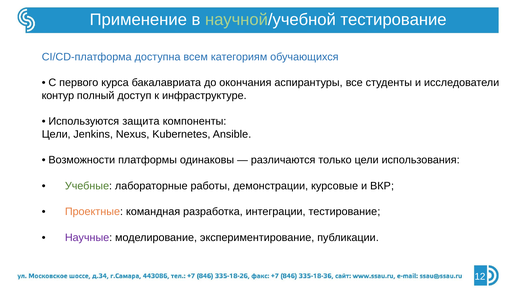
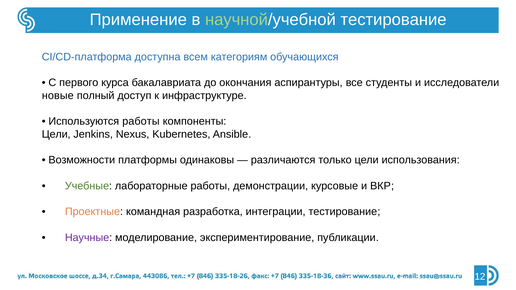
контур: контур -> новые
Используются защита: защита -> работы
